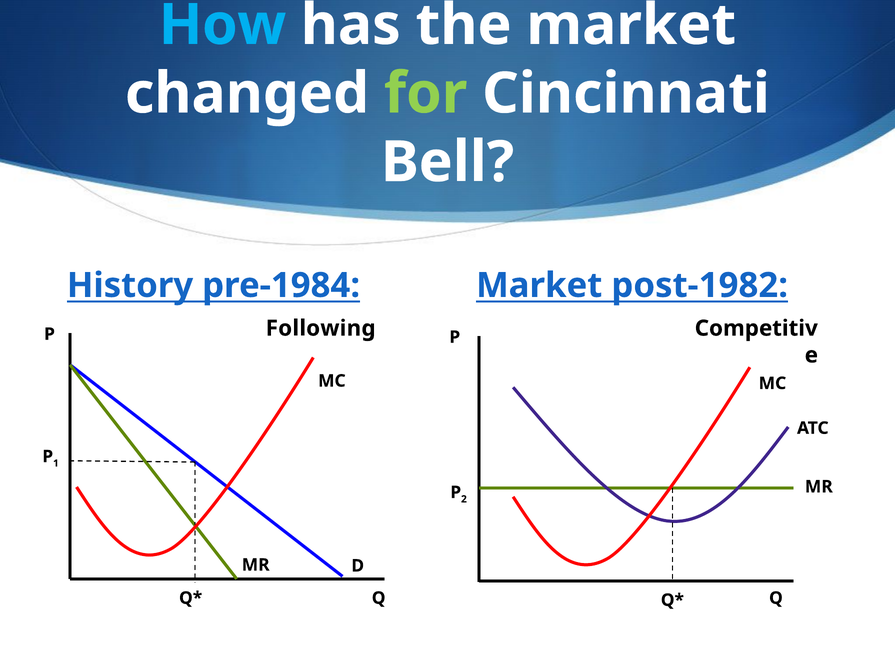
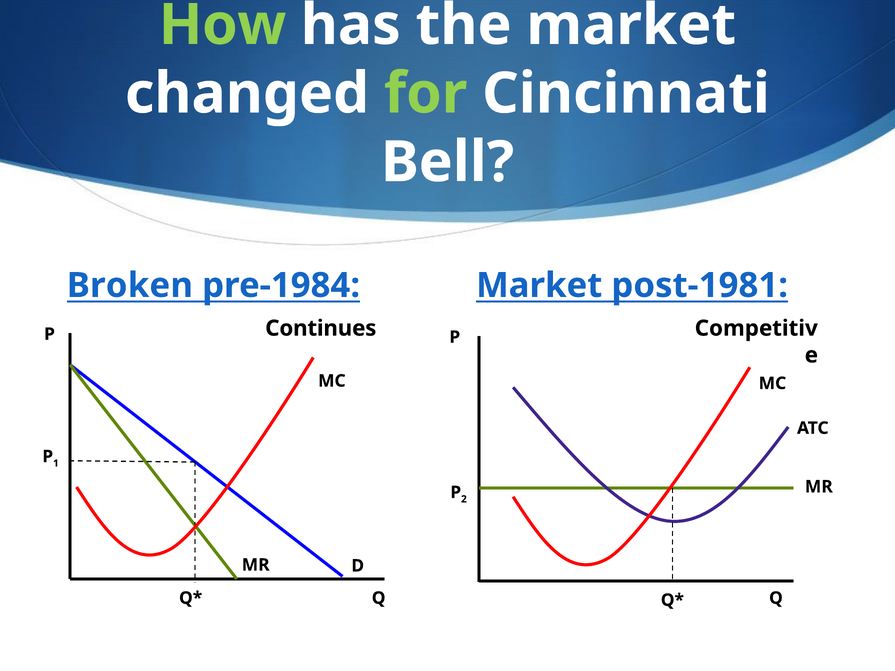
How colour: light blue -> light green
History: History -> Broken
post-1982: post-1982 -> post-1981
Following: Following -> Continues
